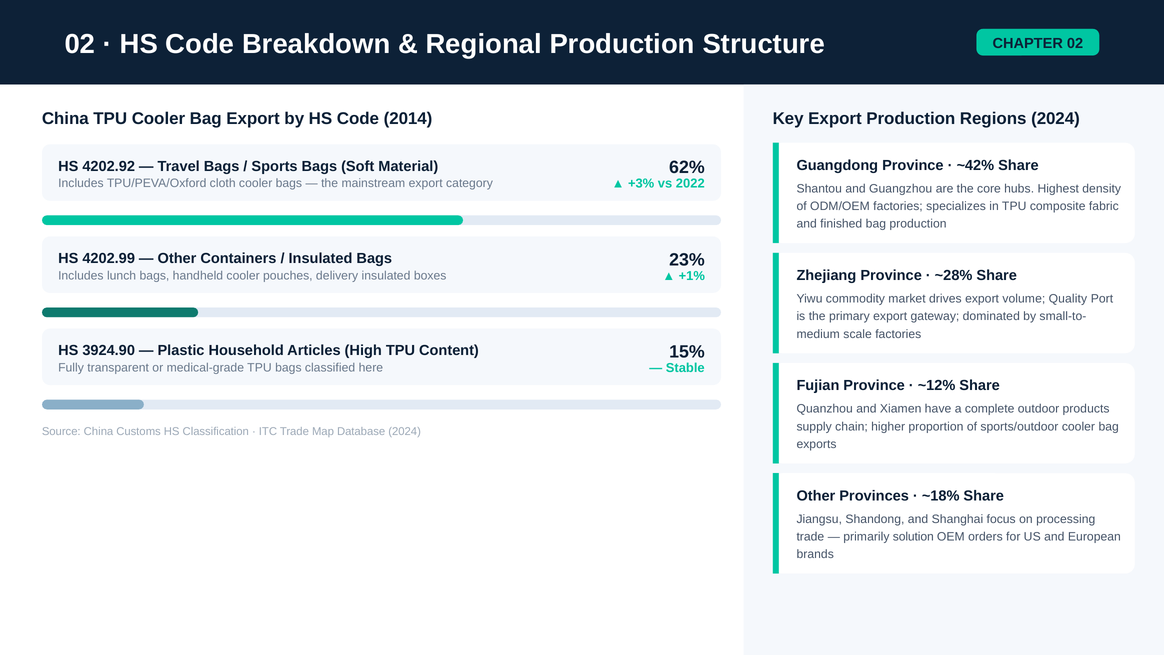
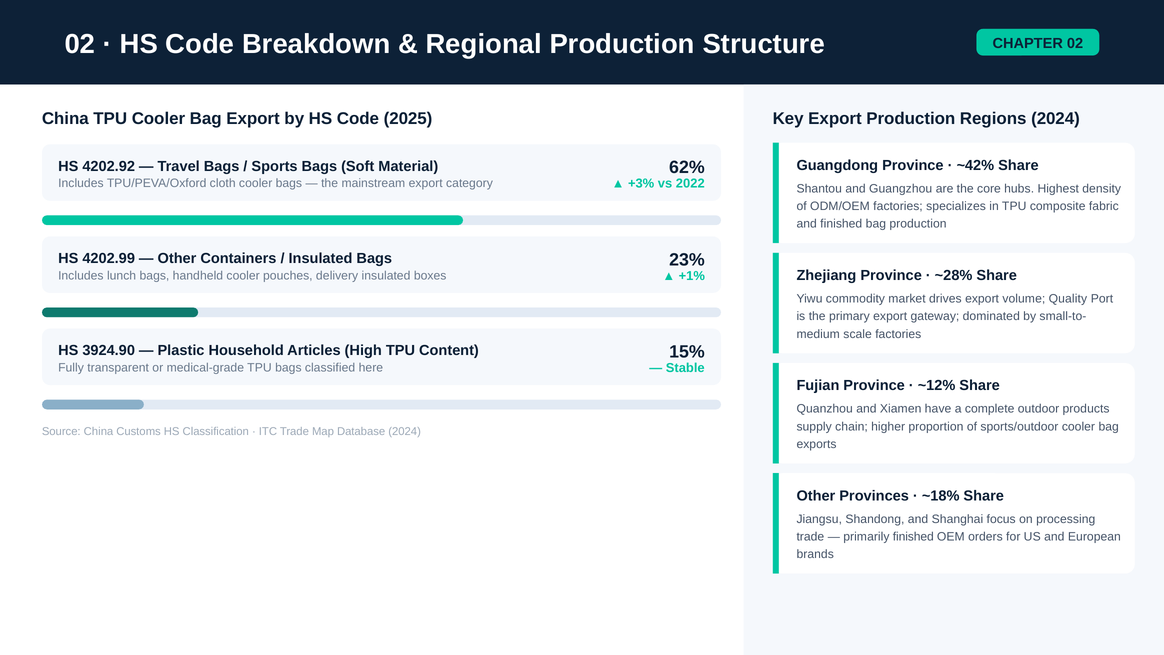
2014: 2014 -> 2025
primarily solution: solution -> finished
